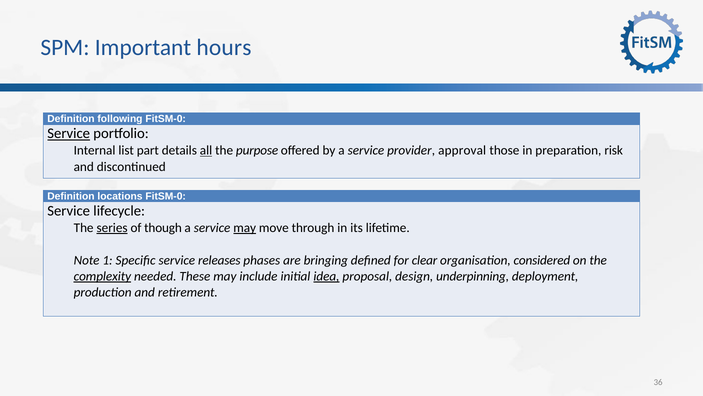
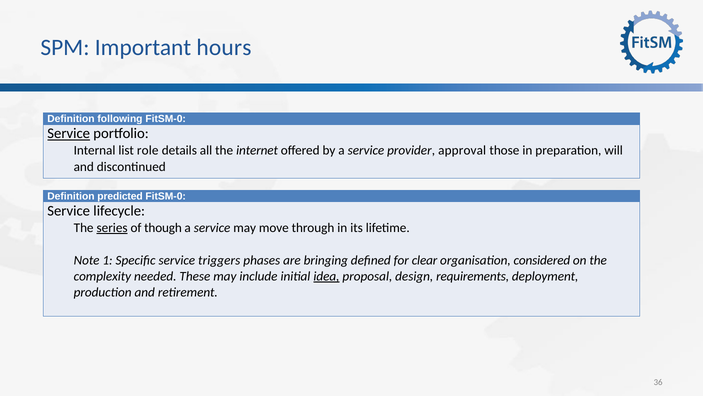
part: part -> role
all underline: present -> none
purpose: purpose -> internet
risk: risk -> will
locations: locations -> predicted
may at (245, 228) underline: present -> none
releases: releases -> triggers
complexity underline: present -> none
underpinning: underpinning -> requirements
